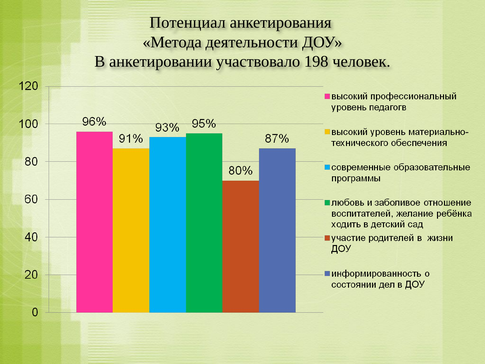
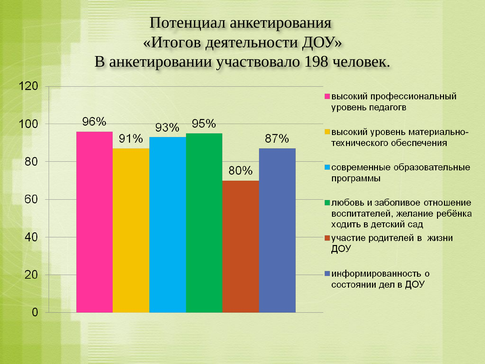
Метода: Метода -> Итогов
